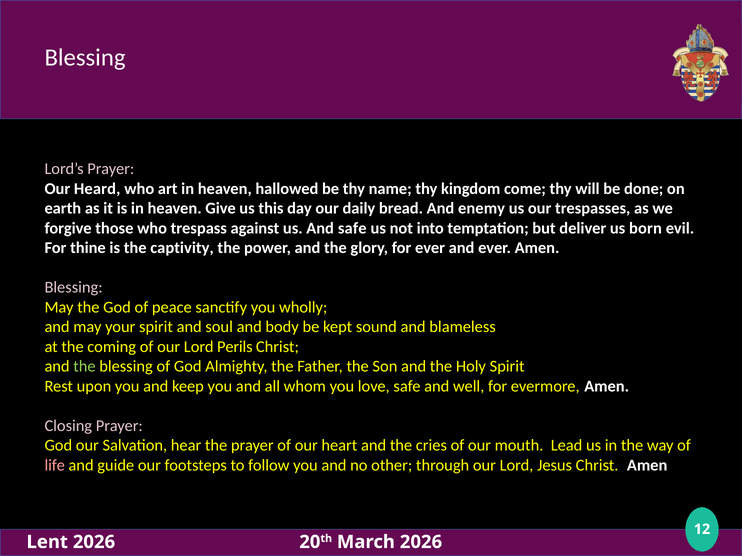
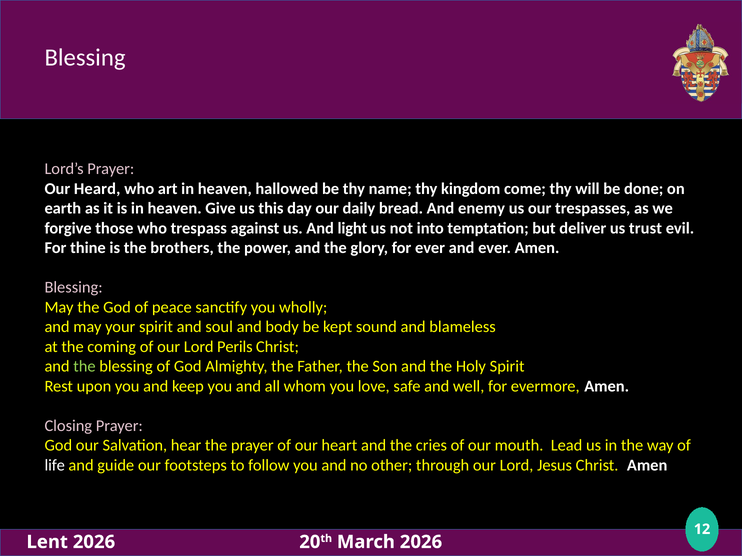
And safe: safe -> light
born: born -> trust
captivity: captivity -> brothers
life colour: pink -> white
